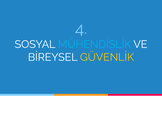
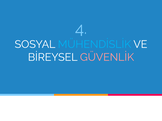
GÜVENLİK colour: yellow -> pink
